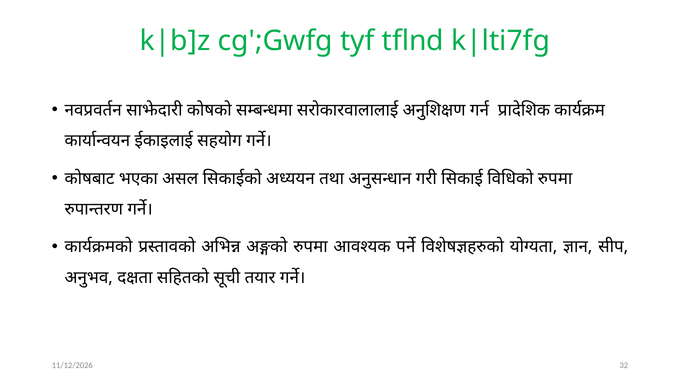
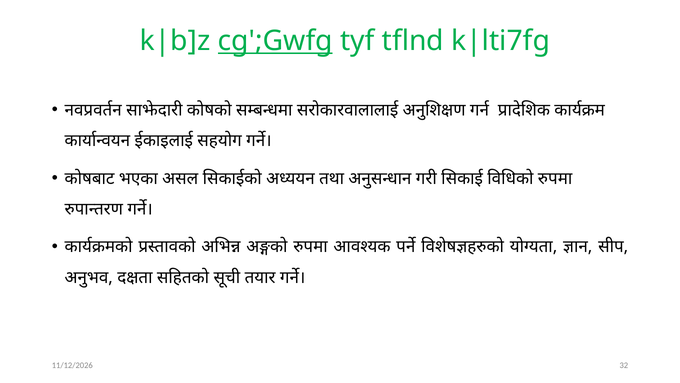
cg';Gwfg underline: none -> present
